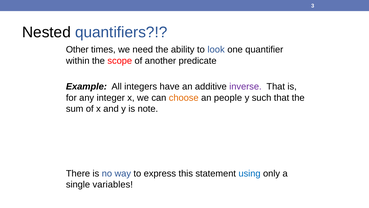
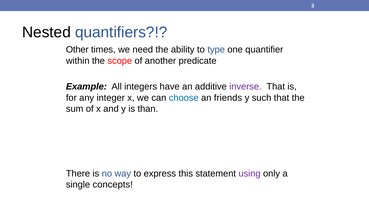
look: look -> type
choose colour: orange -> blue
people: people -> friends
note: note -> than
using colour: blue -> purple
variables: variables -> concepts
